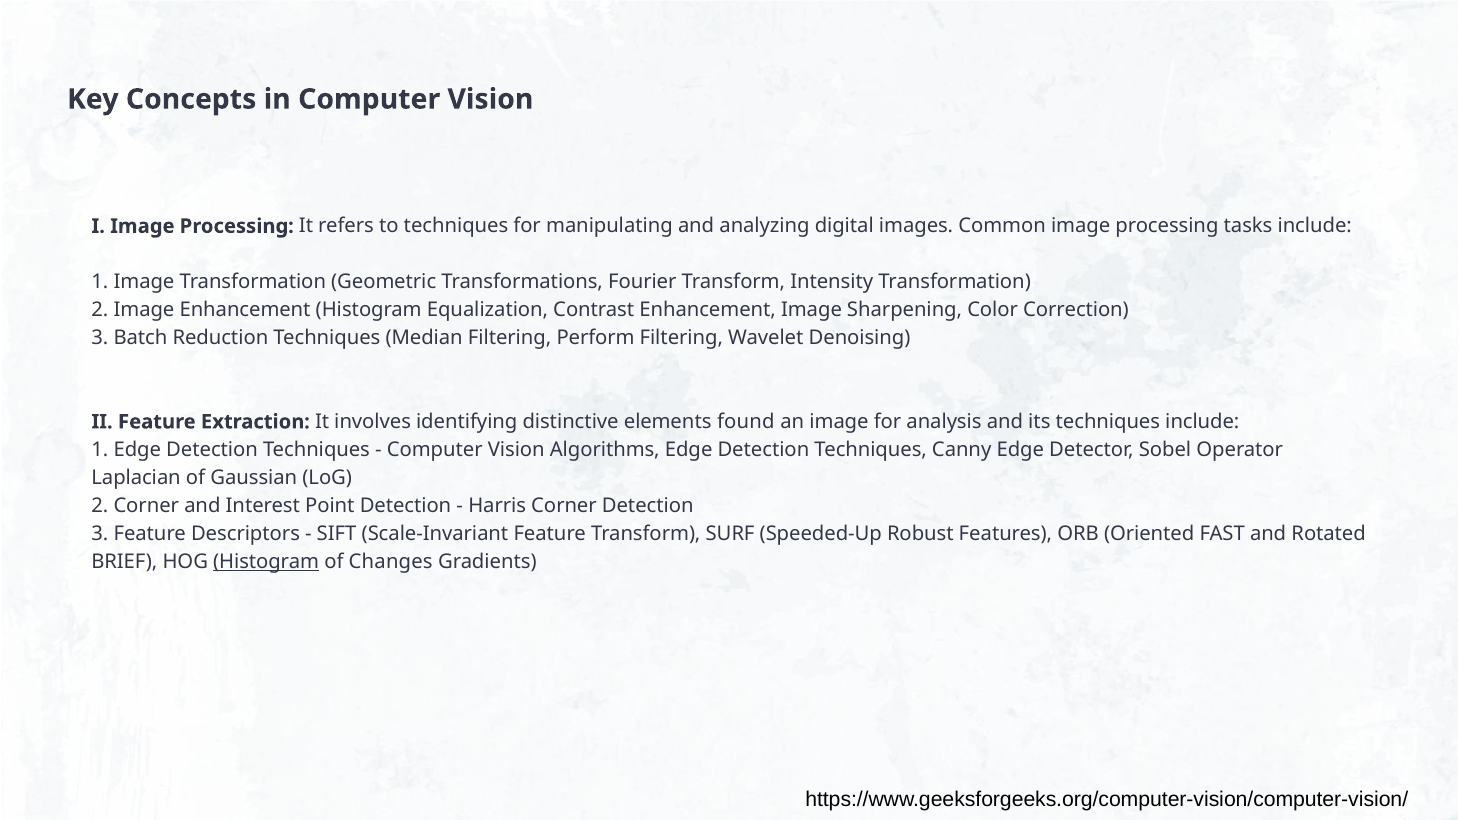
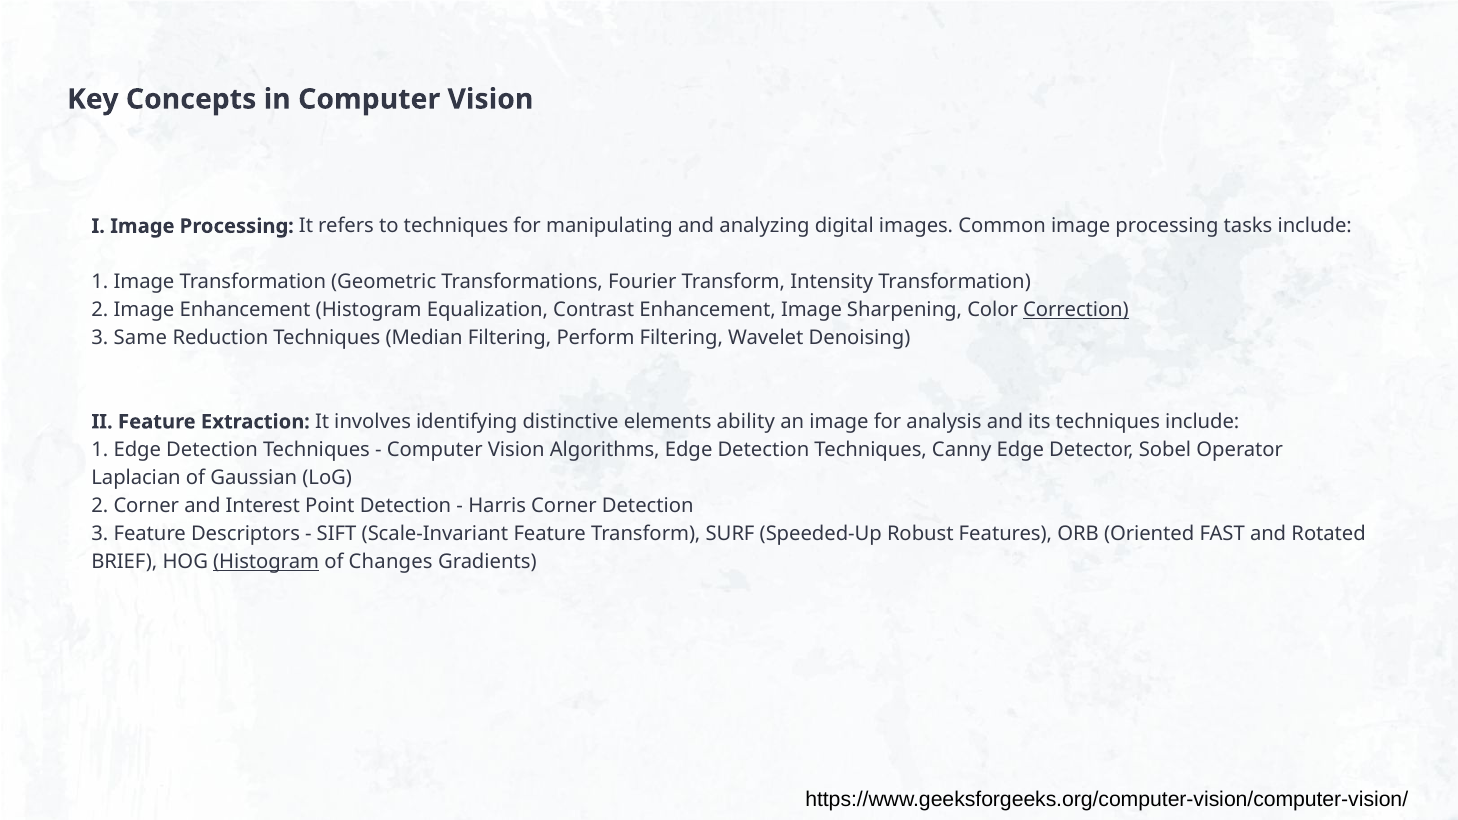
Correction underline: none -> present
Batch: Batch -> Same
found: found -> ability
